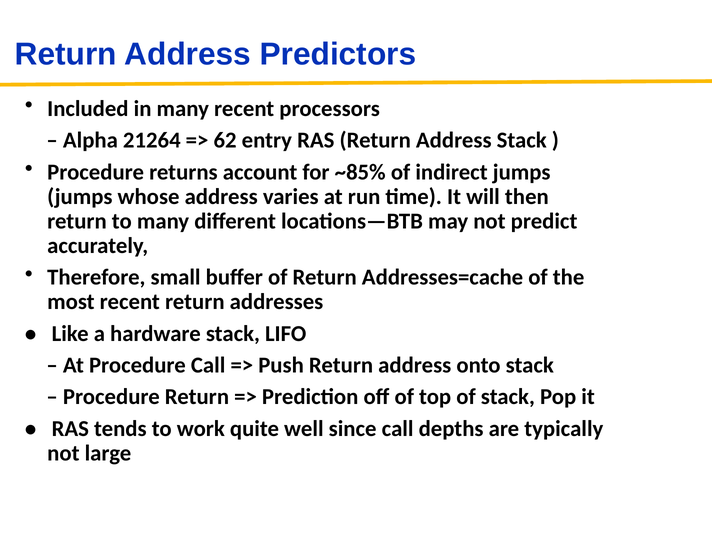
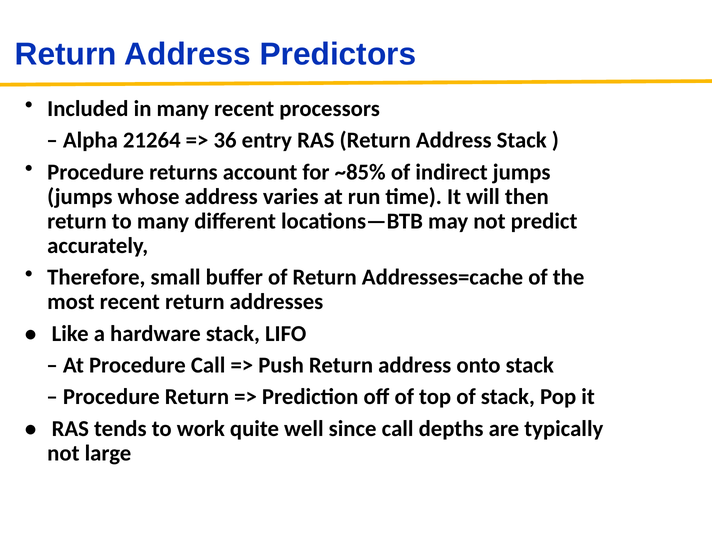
62: 62 -> 36
